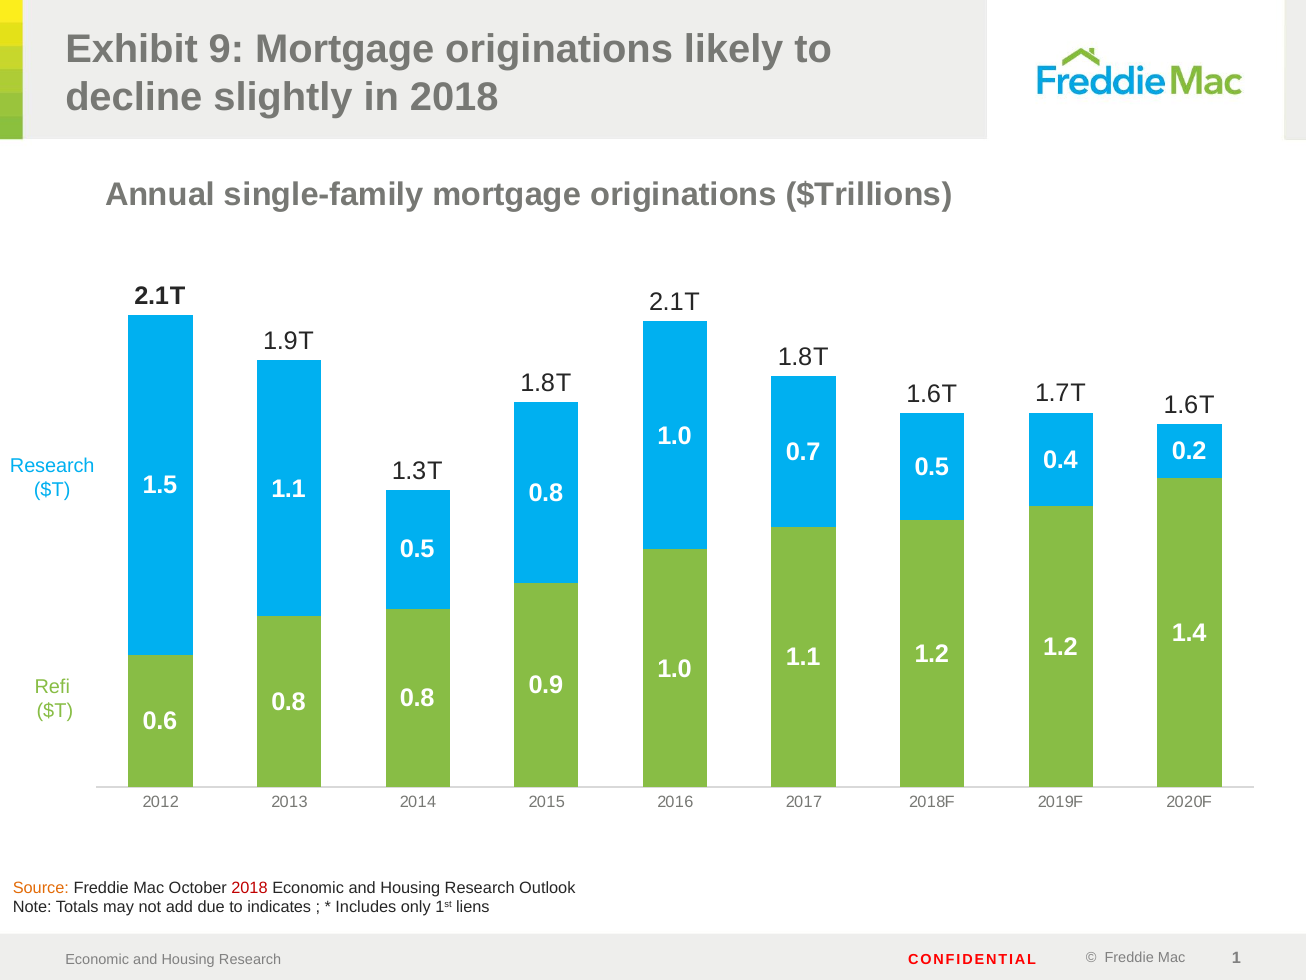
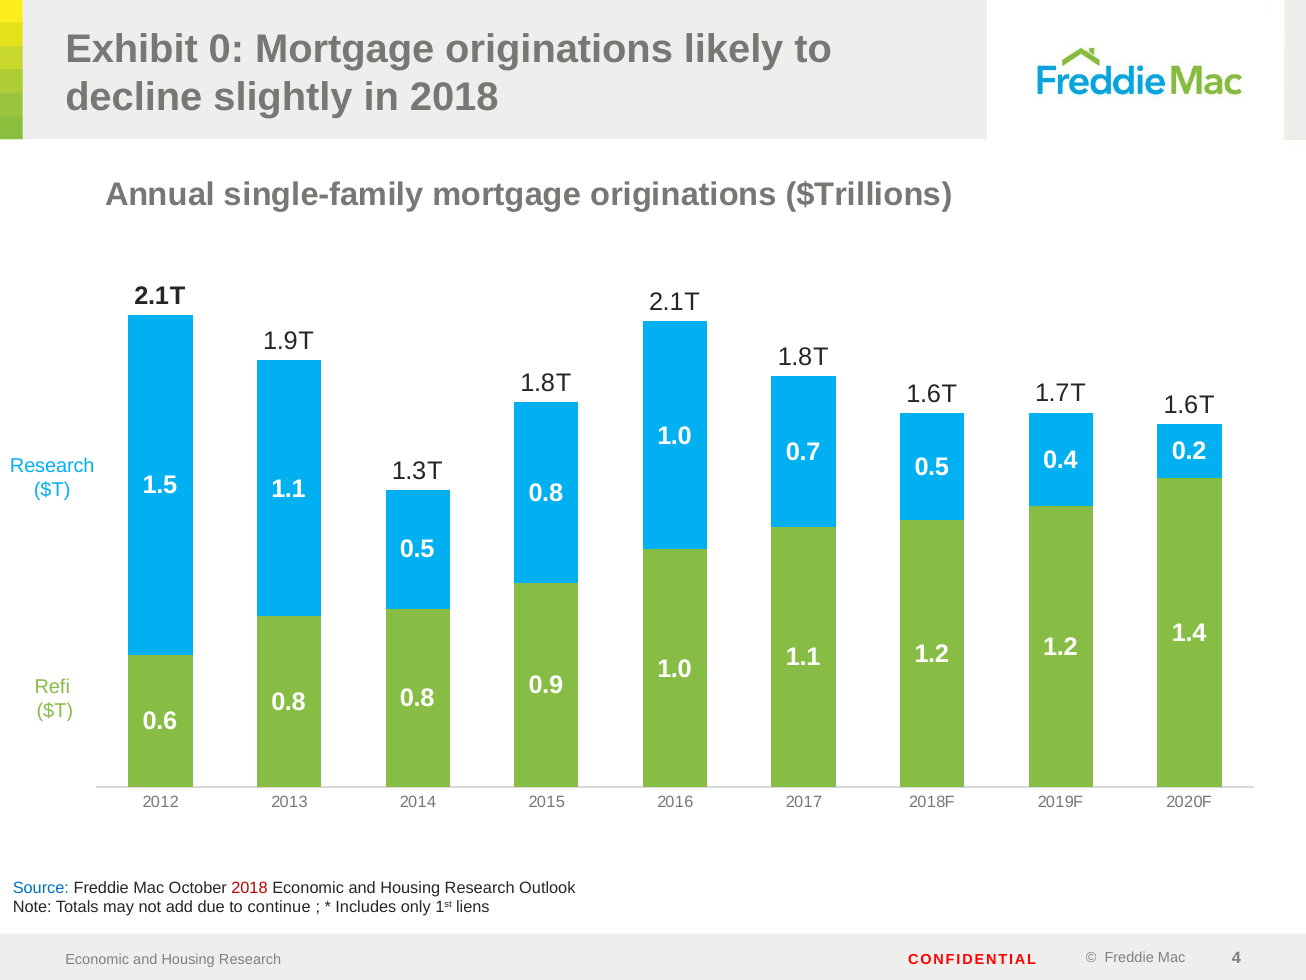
9: 9 -> 0
Source colour: orange -> blue
indicates: indicates -> continue
1: 1 -> 4
